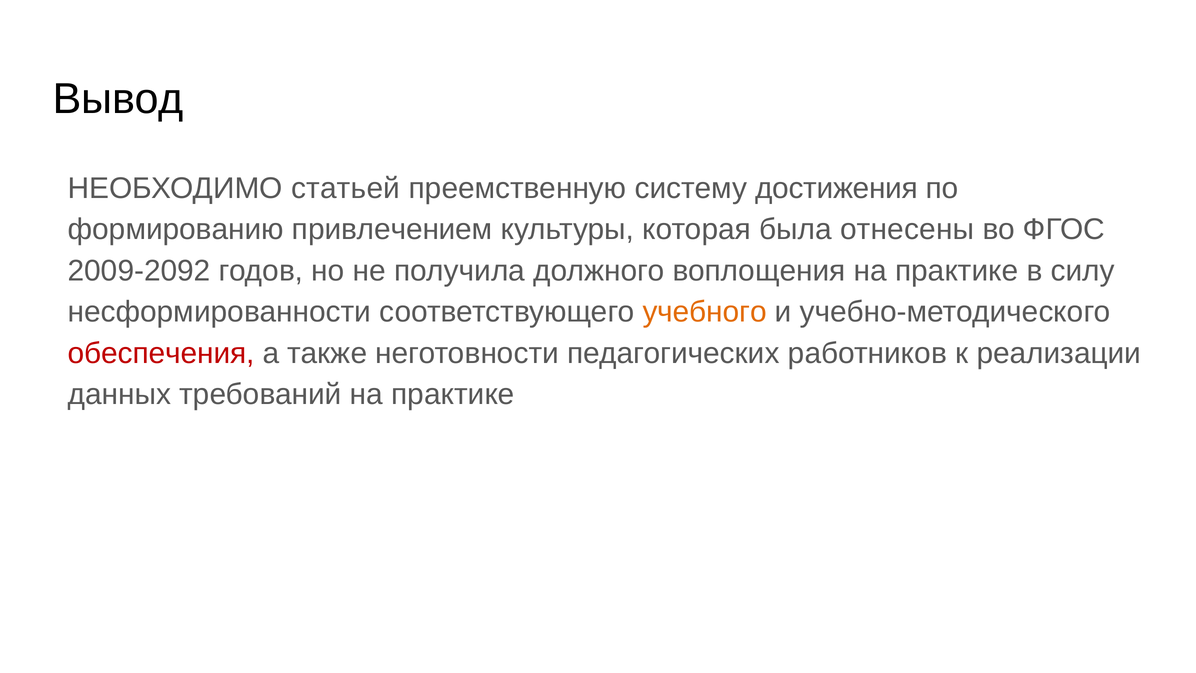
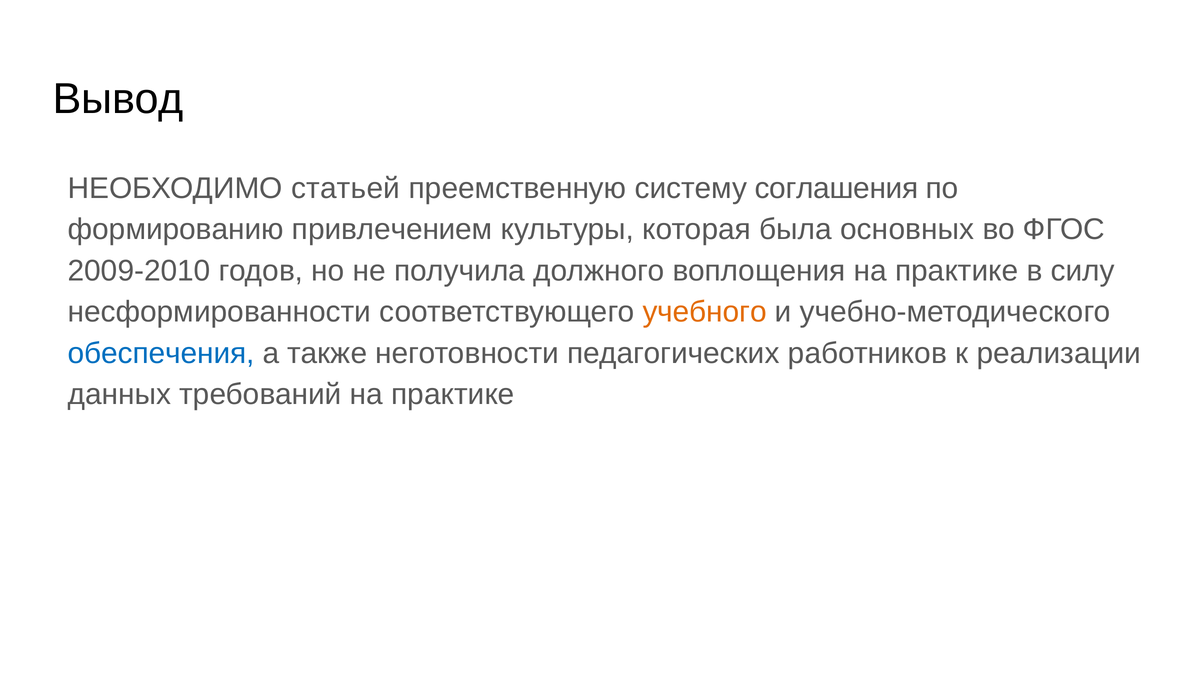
достижения: достижения -> соглашения
отнесены: отнесены -> основных
2009-2092: 2009-2092 -> 2009-2010
обеспечения colour: red -> blue
